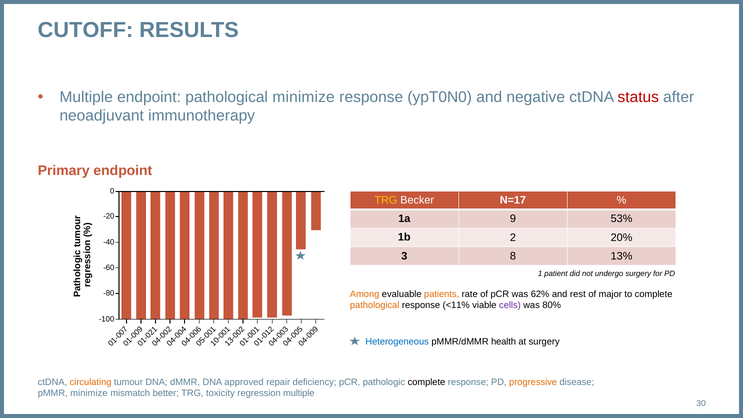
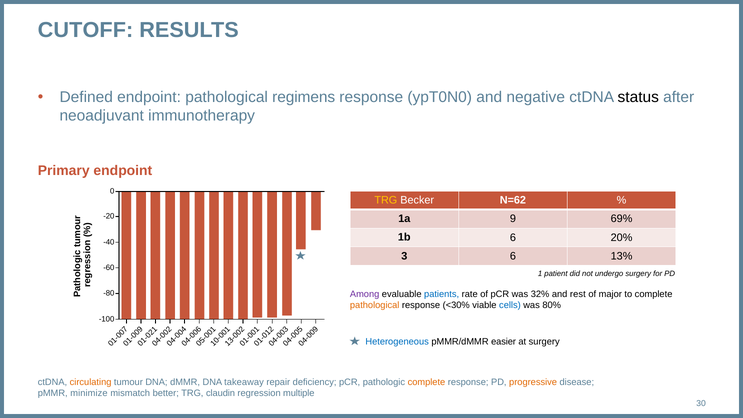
Multiple at (86, 97): Multiple -> Defined
pathological minimize: minimize -> regimens
status colour: red -> black
N=17: N=17 -> N=62
53%: 53% -> 69%
1b 2: 2 -> 6
3 8: 8 -> 6
Among colour: orange -> purple
patients colour: orange -> blue
62%: 62% -> 32%
<11%: <11% -> <30%
cells colour: purple -> blue
health: health -> easier
approved: approved -> takeaway
complete at (426, 382) colour: black -> orange
toxicity: toxicity -> claudin
